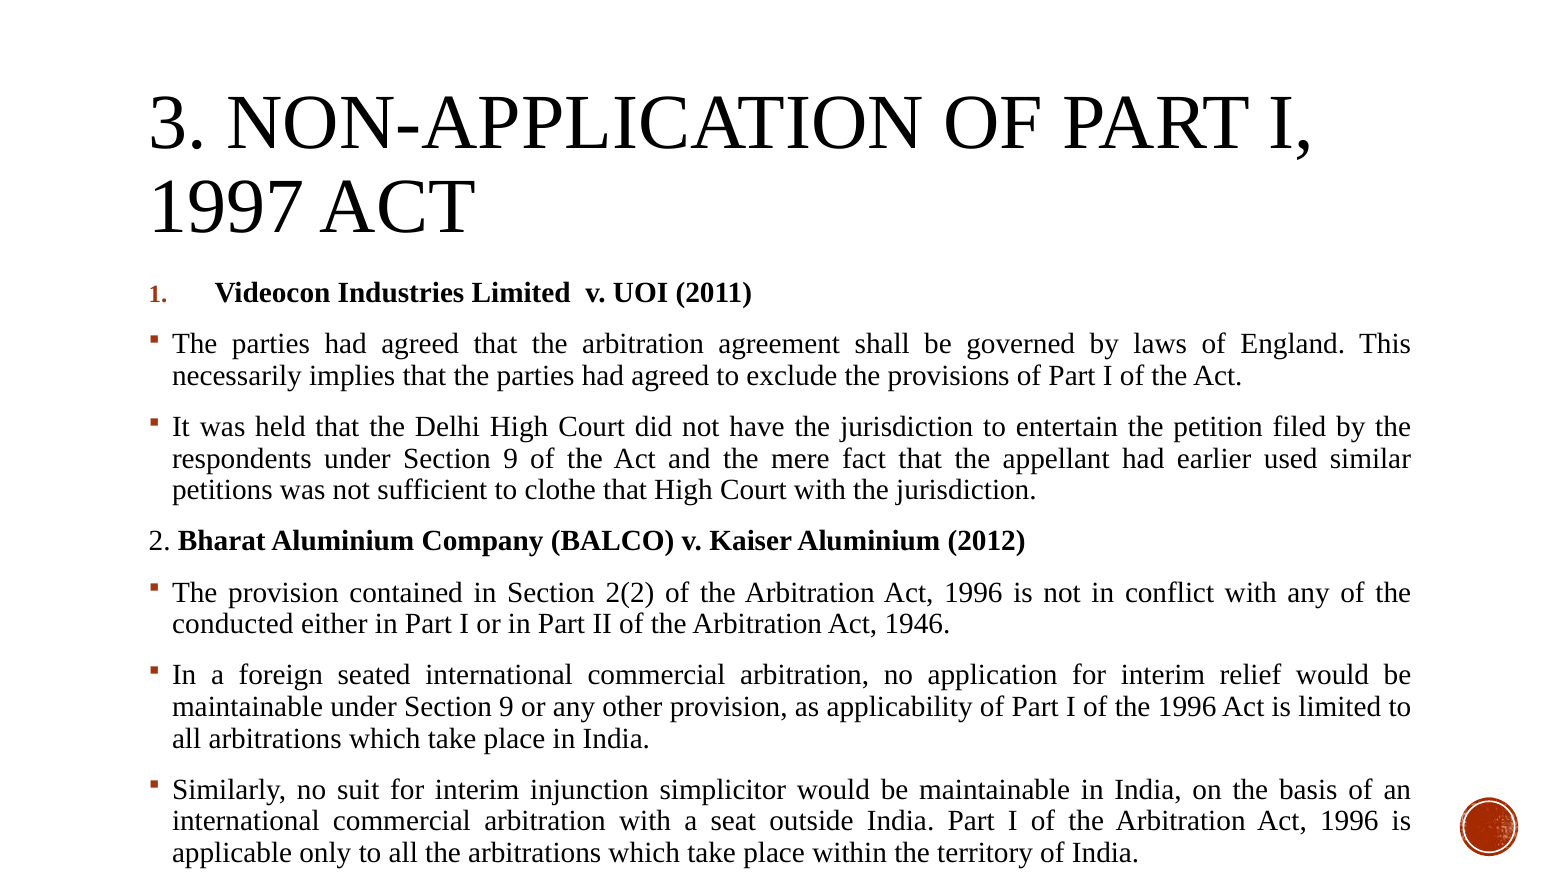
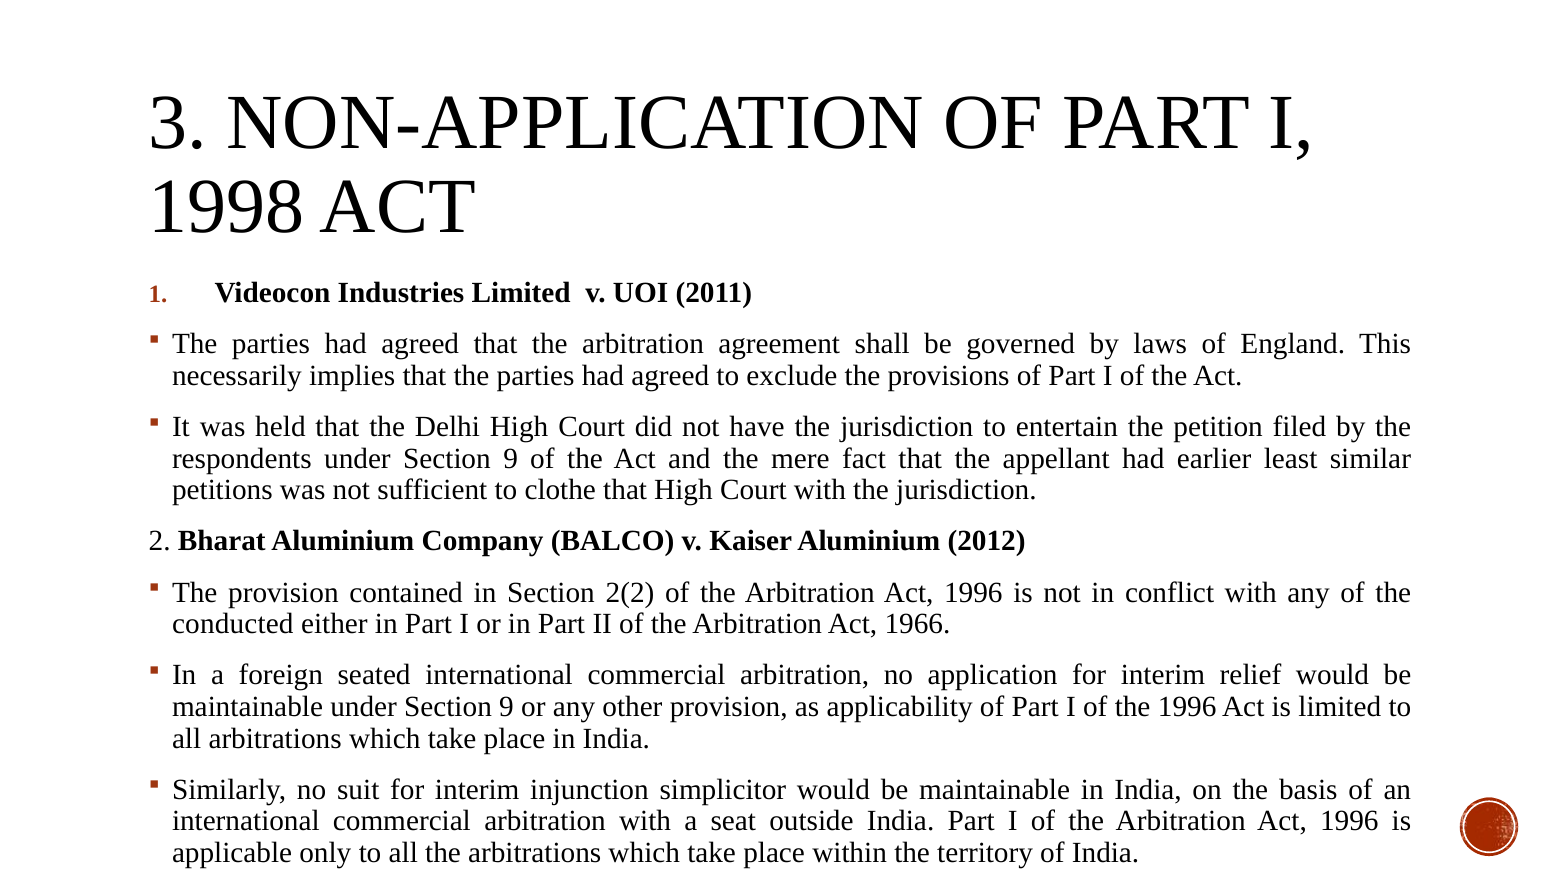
1997: 1997 -> 1998
used: used -> least
1946: 1946 -> 1966
